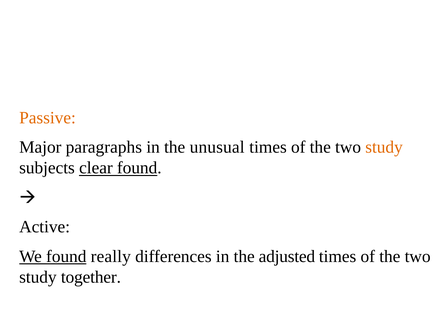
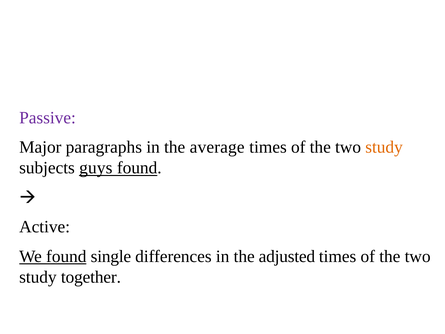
Passive colour: orange -> purple
unusual: unusual -> average
clear: clear -> guys
really: really -> single
